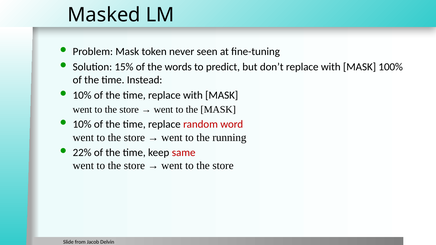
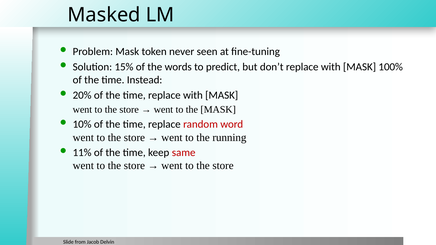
10% at (82, 95): 10% -> 20%
22%: 22% -> 11%
